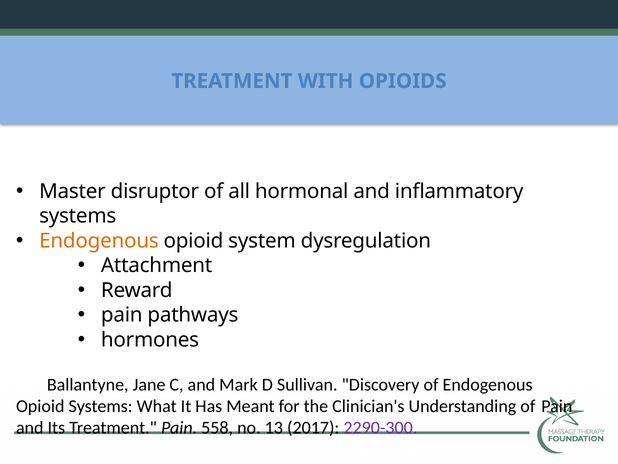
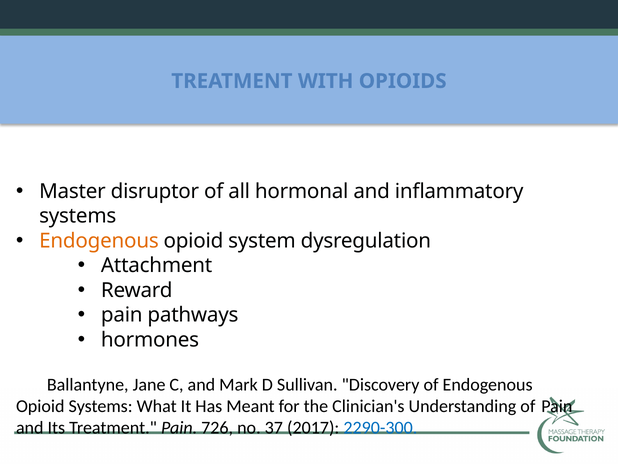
558: 558 -> 726
13: 13 -> 37
2290-300 colour: purple -> blue
